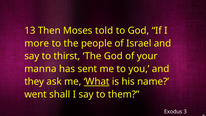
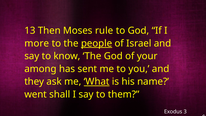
told: told -> rule
people underline: none -> present
thirst: thirst -> know
manna: manna -> among
